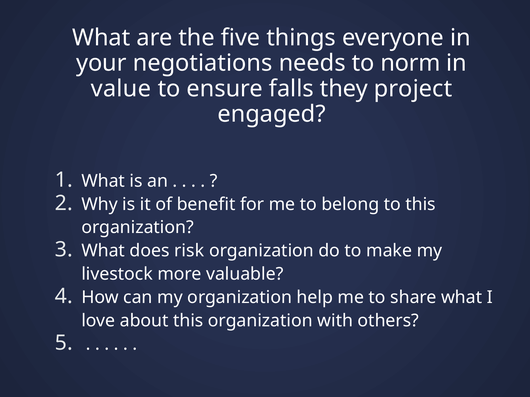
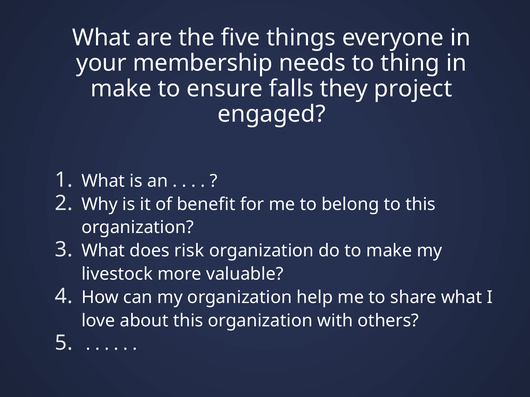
negotiations: negotiations -> membership
norm: norm -> thing
value at (121, 89): value -> make
